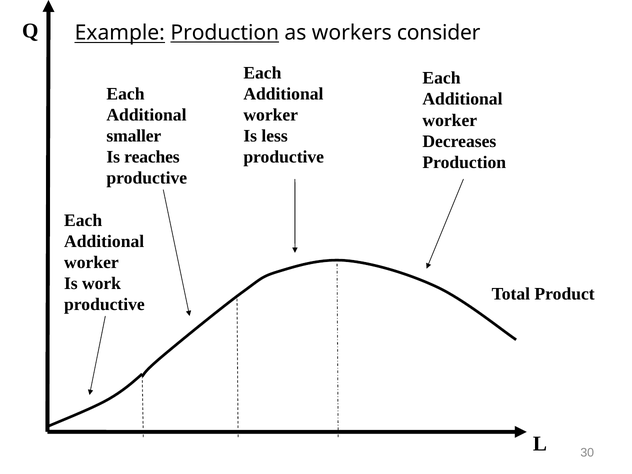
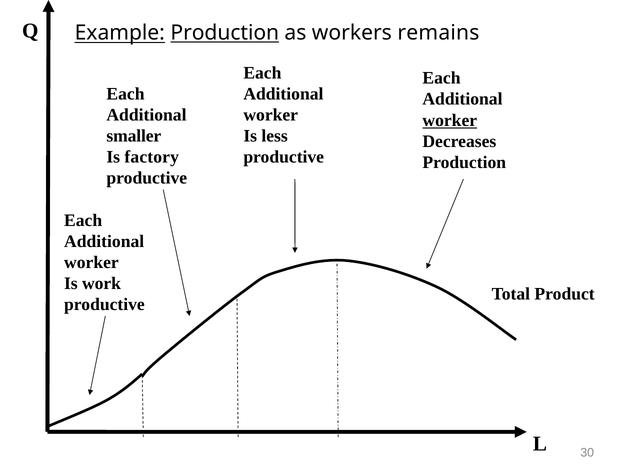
consider: consider -> remains
worker at (450, 120) underline: none -> present
reaches: reaches -> factory
